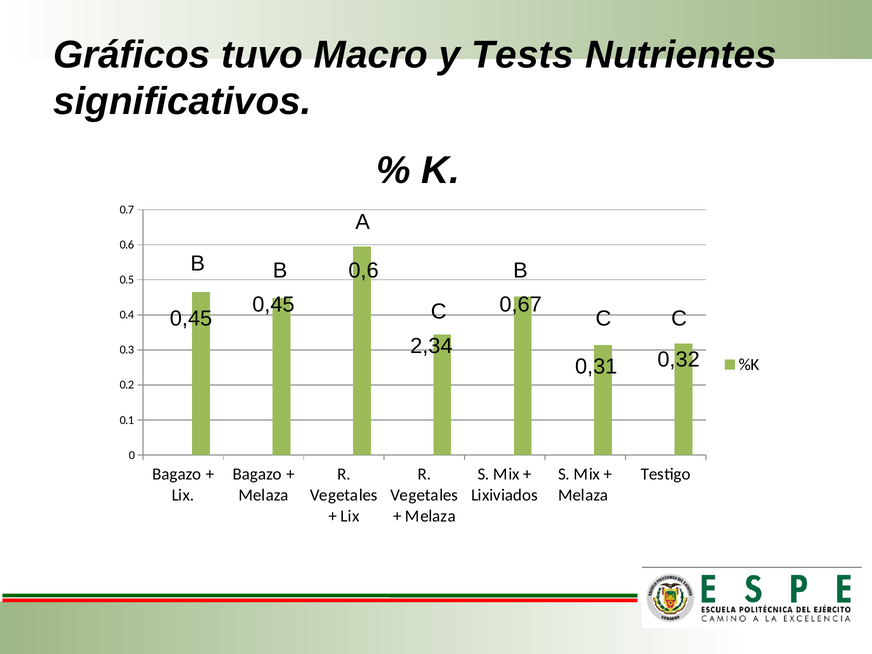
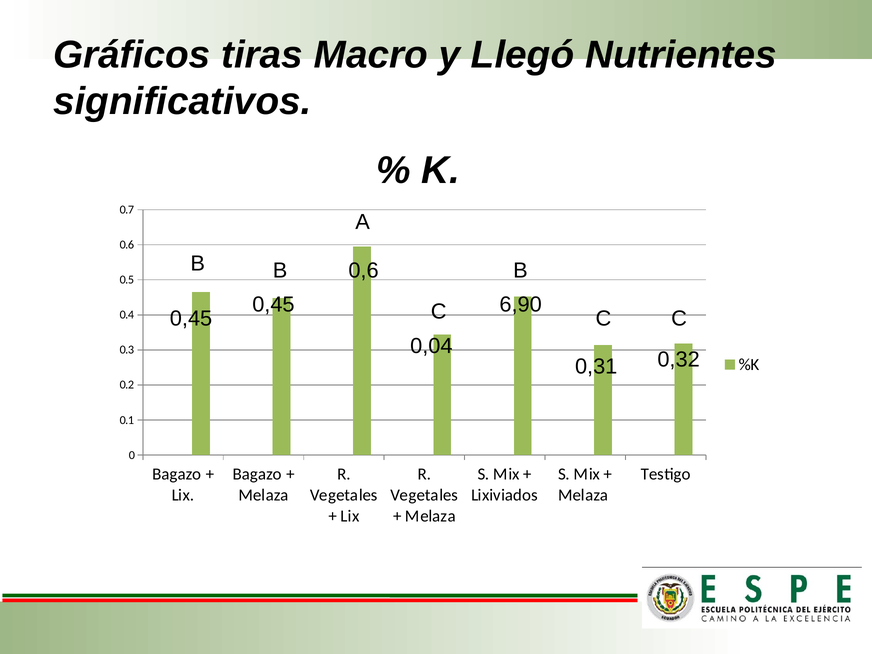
tuvo: tuvo -> tiras
Tests: Tests -> Llegó
0,67: 0,67 -> 6,90
2,34: 2,34 -> 0,04
